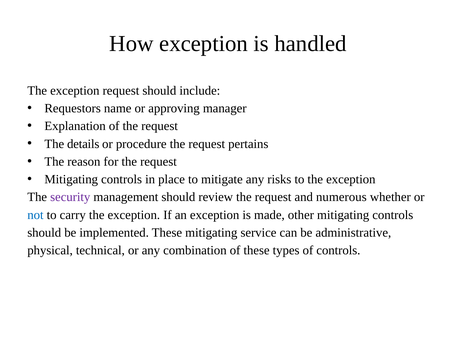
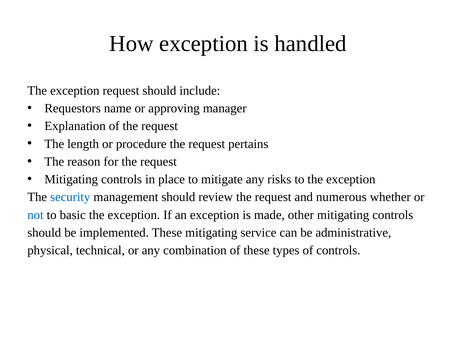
details: details -> length
security colour: purple -> blue
carry: carry -> basic
